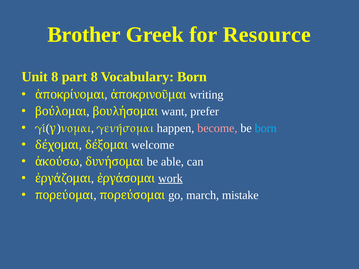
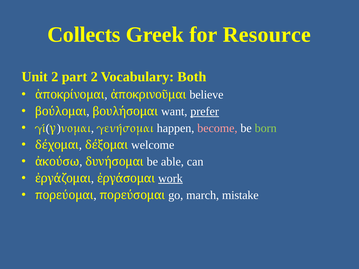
Brother: Brother -> Collects
Unit 8: 8 -> 2
part 8: 8 -> 2
Vocabulary Born: Born -> Both
writing: writing -> believe
prefer underline: none -> present
born at (266, 128) colour: light blue -> light green
